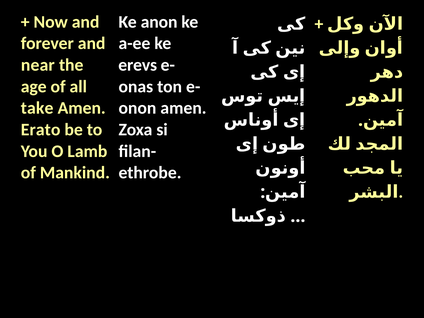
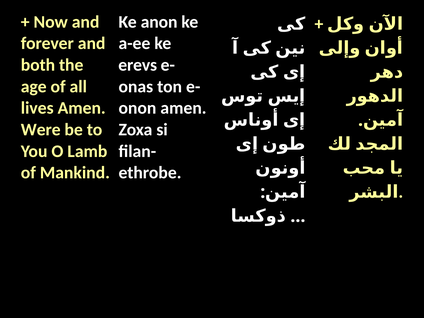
near: near -> both
take: take -> lives
Erato: Erato -> Were
